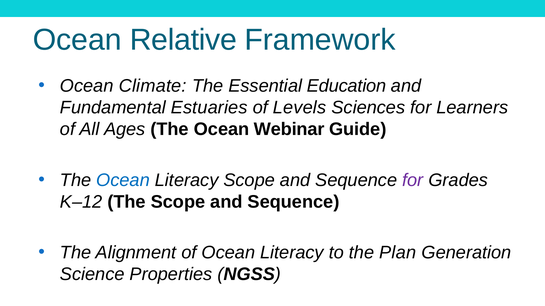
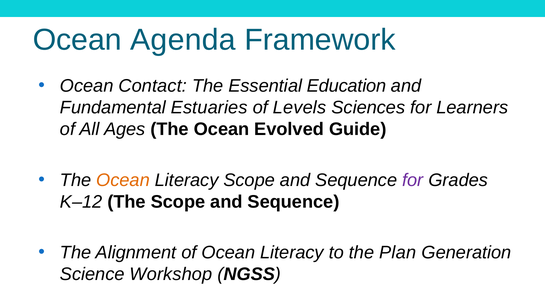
Relative: Relative -> Agenda
Climate: Climate -> Contact
Webinar: Webinar -> Evolved
Ocean at (123, 180) colour: blue -> orange
Properties: Properties -> Workshop
